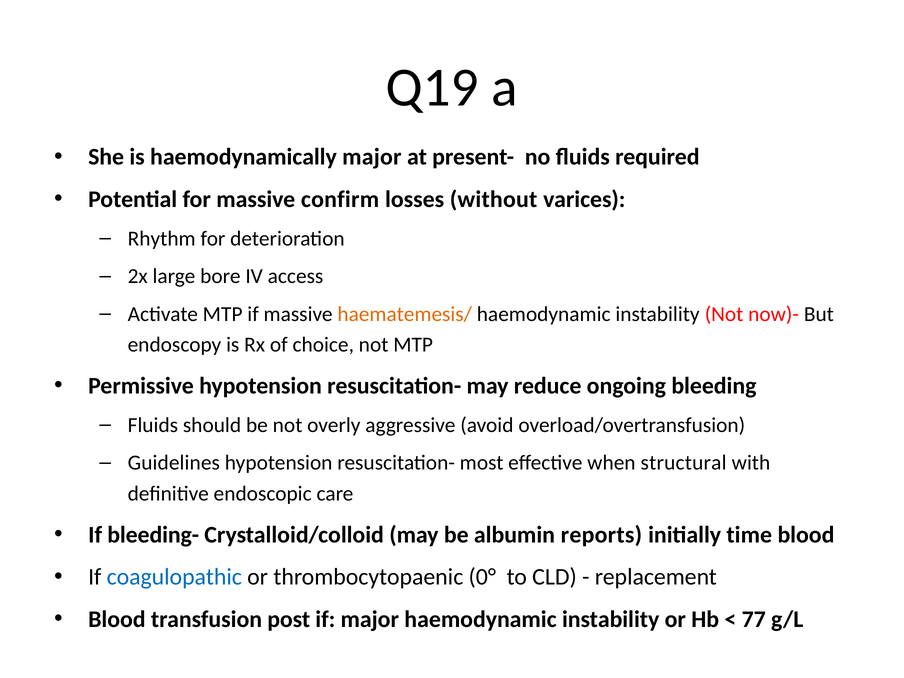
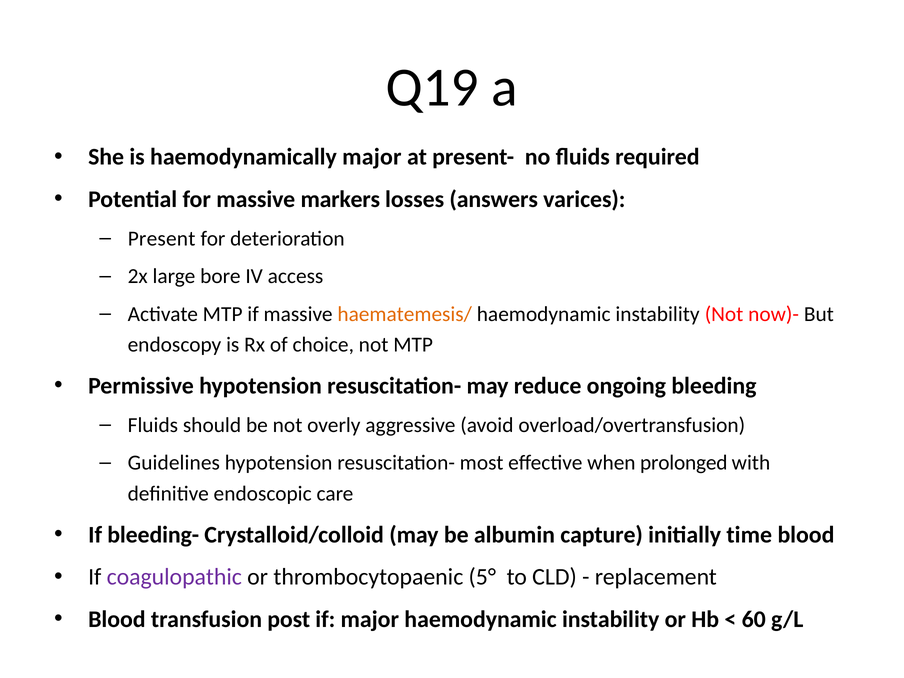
confirm: confirm -> markers
without: without -> answers
Rhythm: Rhythm -> Present
structural: structural -> prolonged
reports: reports -> capture
coagulopathic colour: blue -> purple
0°: 0° -> 5°
77: 77 -> 60
